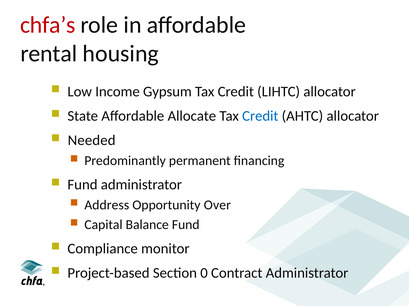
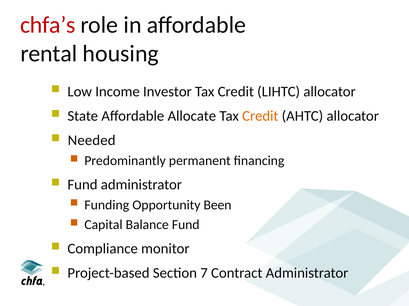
Gypsum: Gypsum -> Investor
Credit at (260, 116) colour: blue -> orange
Address: Address -> Funding
Over: Over -> Been
0: 0 -> 7
